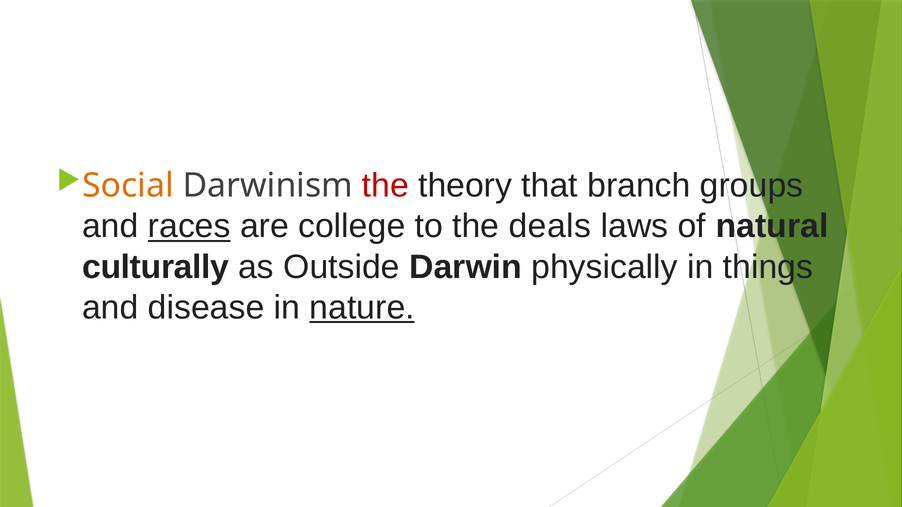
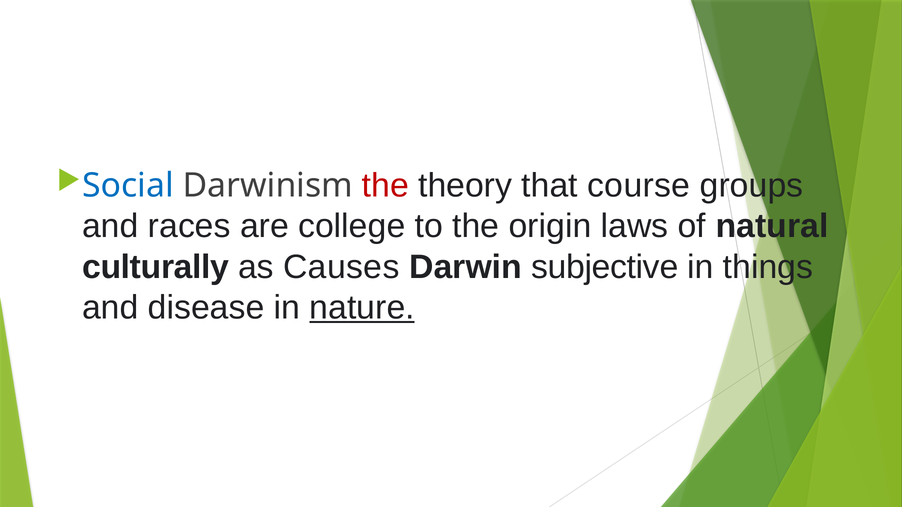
Social colour: orange -> blue
branch: branch -> course
races underline: present -> none
deals: deals -> origin
Outside: Outside -> Causes
physically: physically -> subjective
